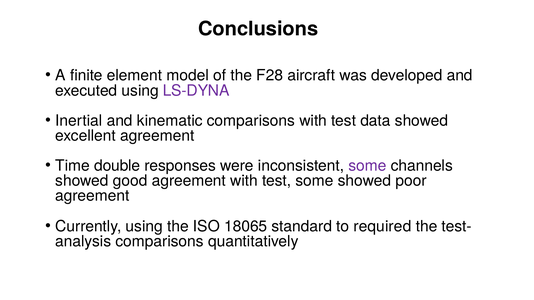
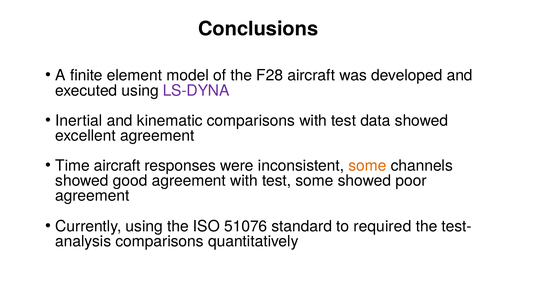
Time double: double -> aircraft
some at (367, 166) colour: purple -> orange
18065: 18065 -> 51076
